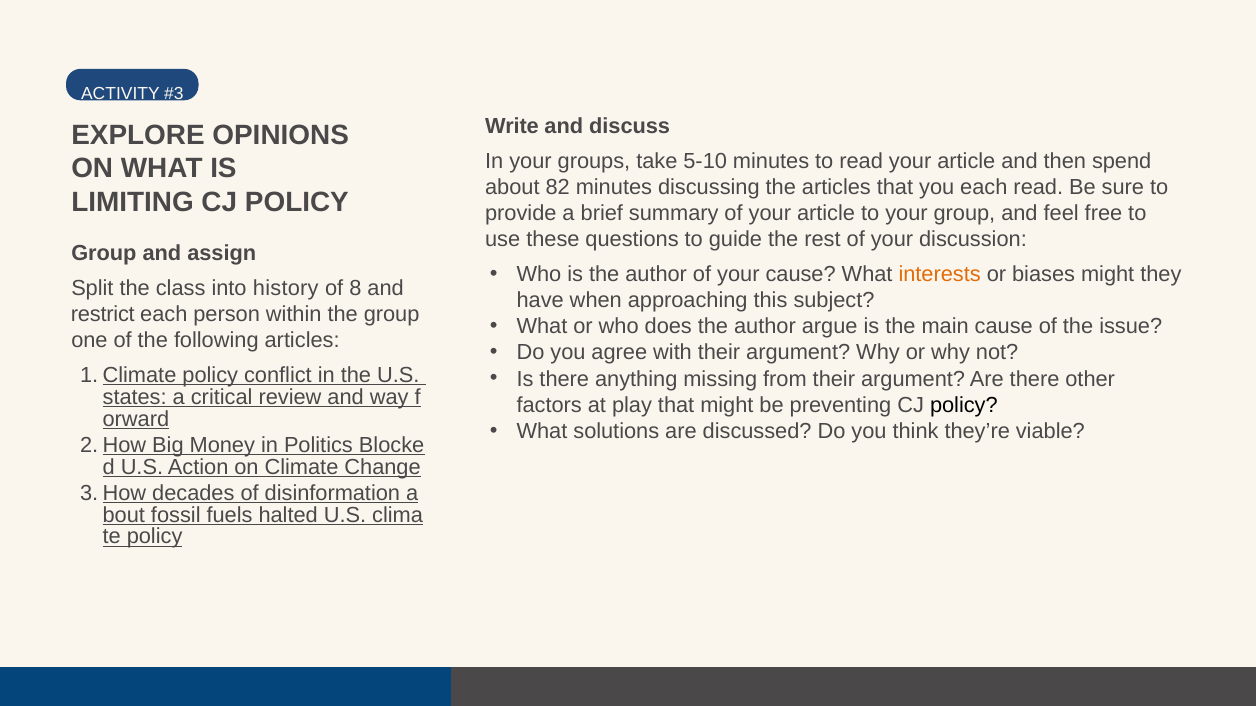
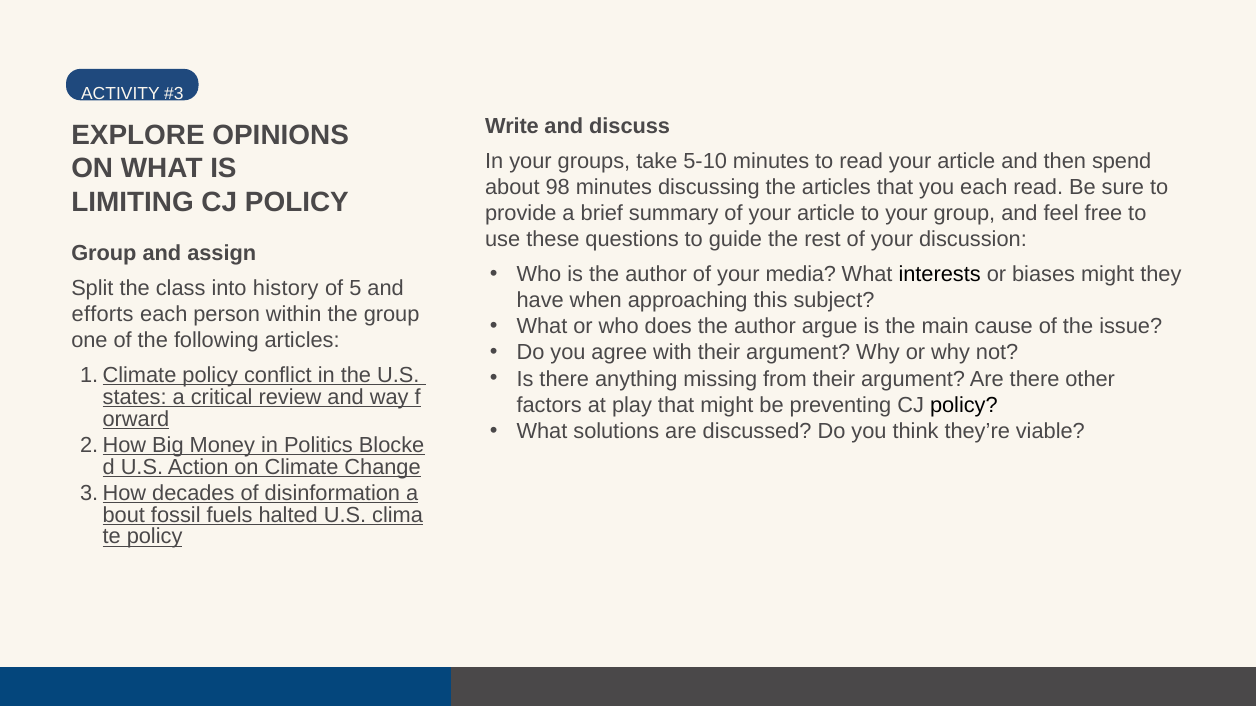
82: 82 -> 98
your cause: cause -> media
interests colour: orange -> black
8: 8 -> 5
restrict: restrict -> efforts
